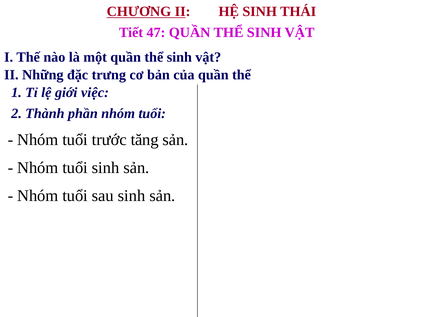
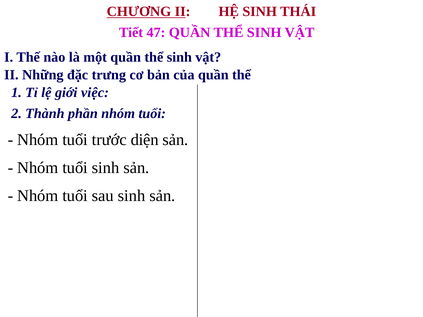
tăng: tăng -> diện
